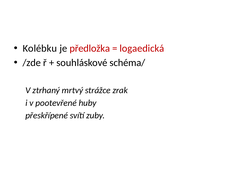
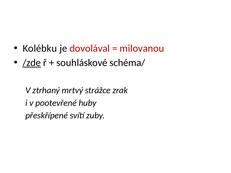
předložka: předložka -> dovolával
logaedická: logaedická -> milovanou
/zde underline: none -> present
